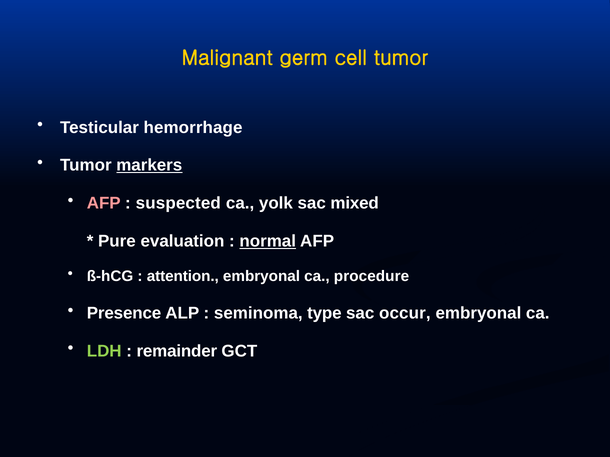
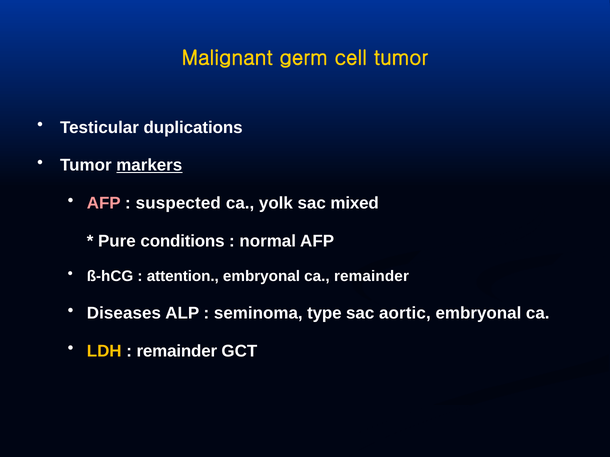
hemorrhage: hemorrhage -> duplications
evaluation: evaluation -> conditions
normal underline: present -> none
ca procedure: procedure -> remainder
Presence: Presence -> Diseases
occur: occur -> aortic
LDH colour: light green -> yellow
